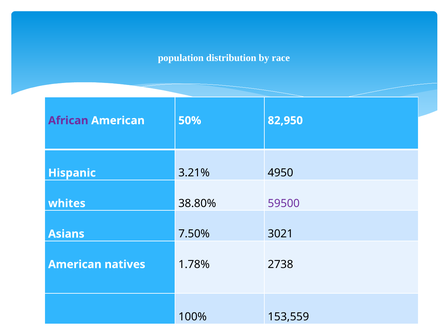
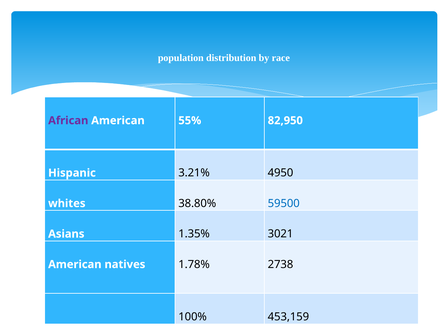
50%: 50% -> 55%
59500 colour: purple -> blue
7.50%: 7.50% -> 1.35%
153,559: 153,559 -> 453,159
